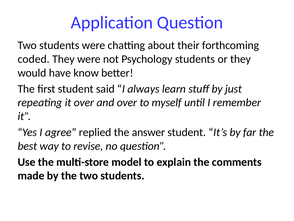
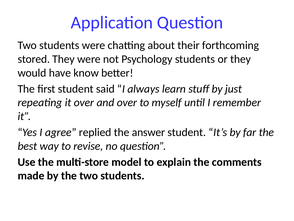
coded: coded -> stored
